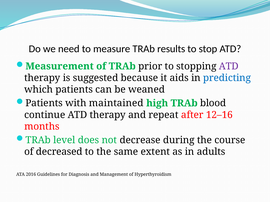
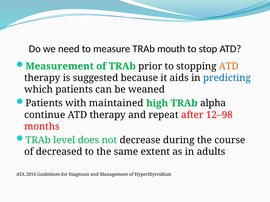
results: results -> mouth
ATD at (229, 66) colour: purple -> orange
blood: blood -> alpha
12–16: 12–16 -> 12–98
